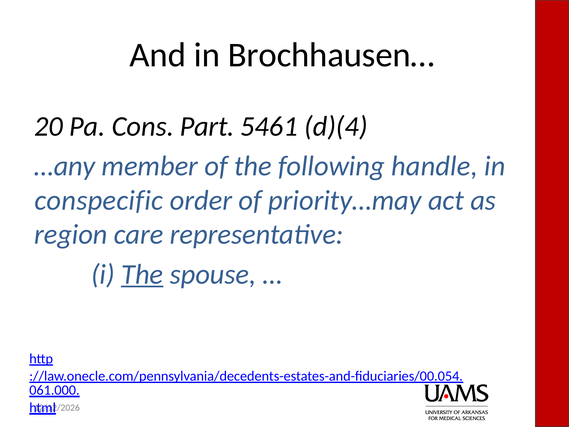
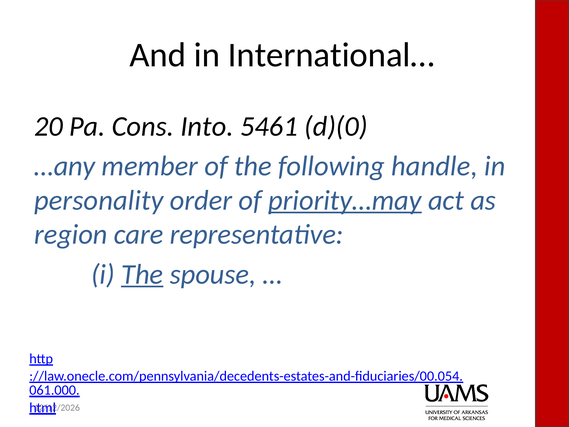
Brochhausen…: Brochhausen… -> International…
Part: Part -> Into
d)(4: d)(4 -> d)(0
conspecific: conspecific -> personality
priority…may underline: none -> present
